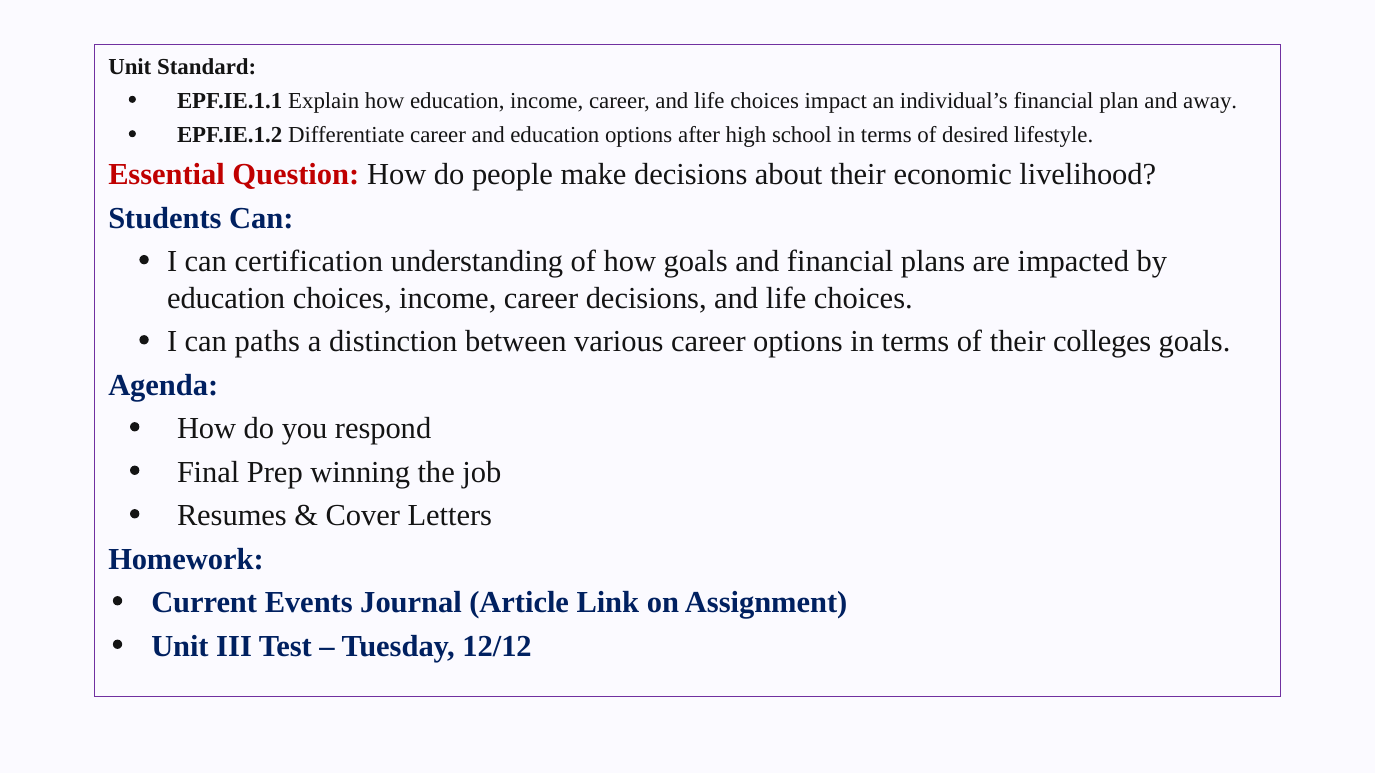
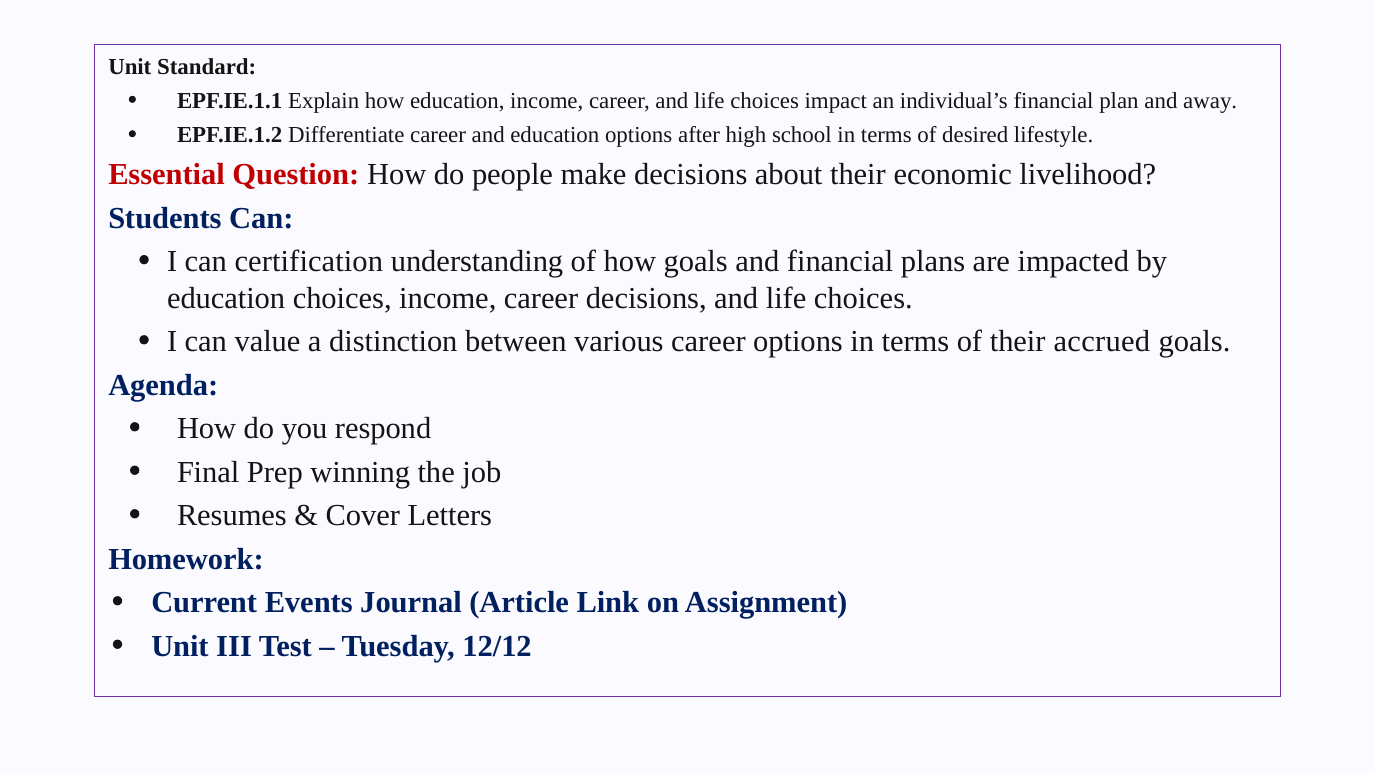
paths: paths -> value
colleges: colleges -> accrued
